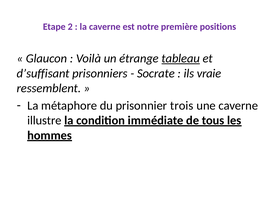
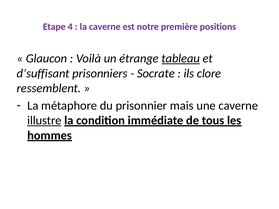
2: 2 -> 4
vraie: vraie -> clore
trois: trois -> mais
illustre underline: none -> present
